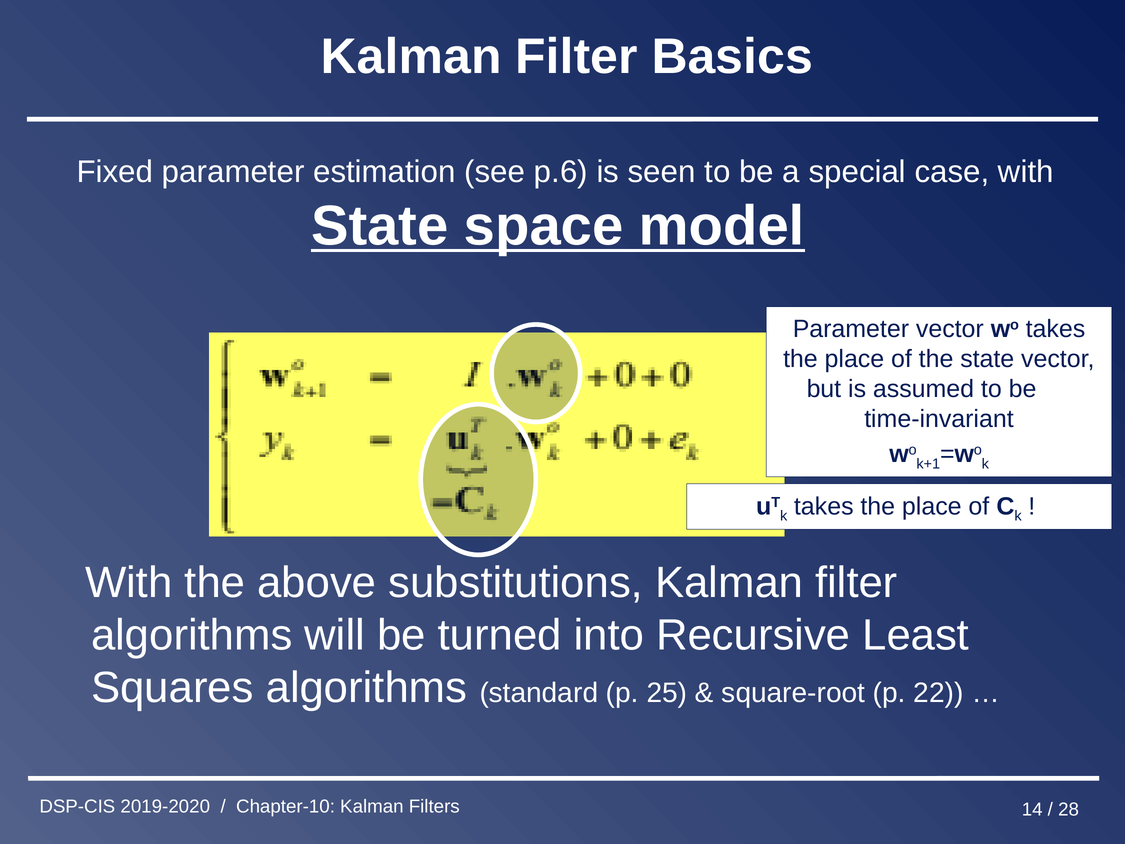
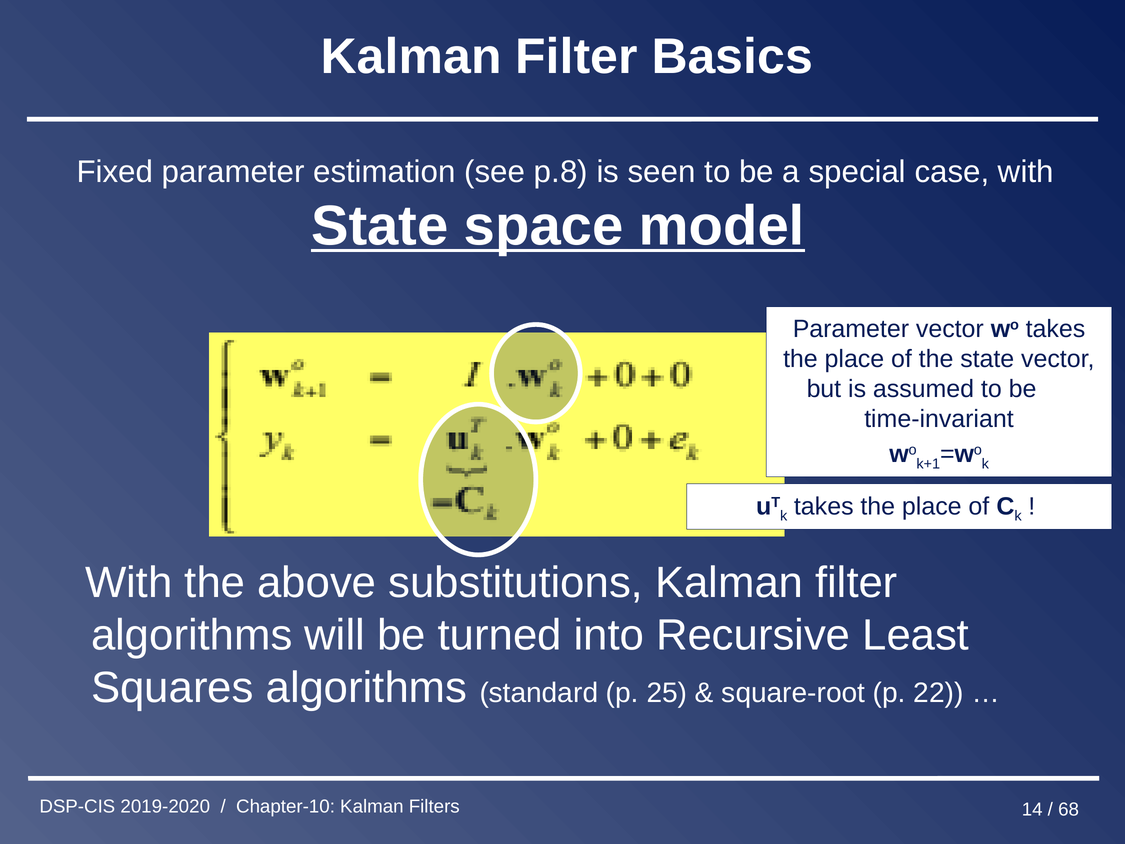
p.6: p.6 -> p.8
28: 28 -> 68
